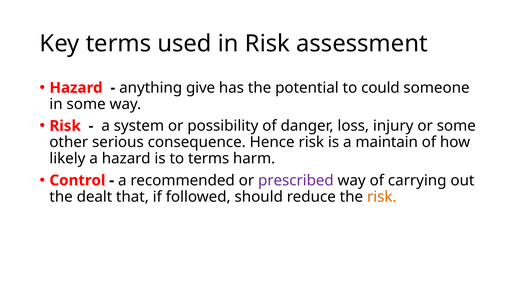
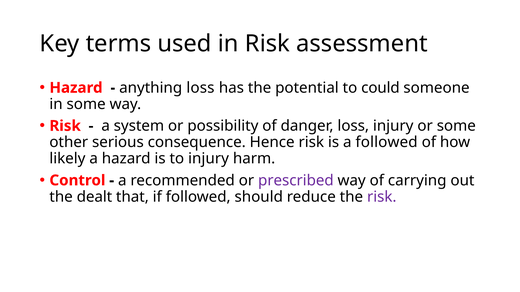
anything give: give -> loss
a maintain: maintain -> followed
to terms: terms -> injury
risk at (382, 197) colour: orange -> purple
